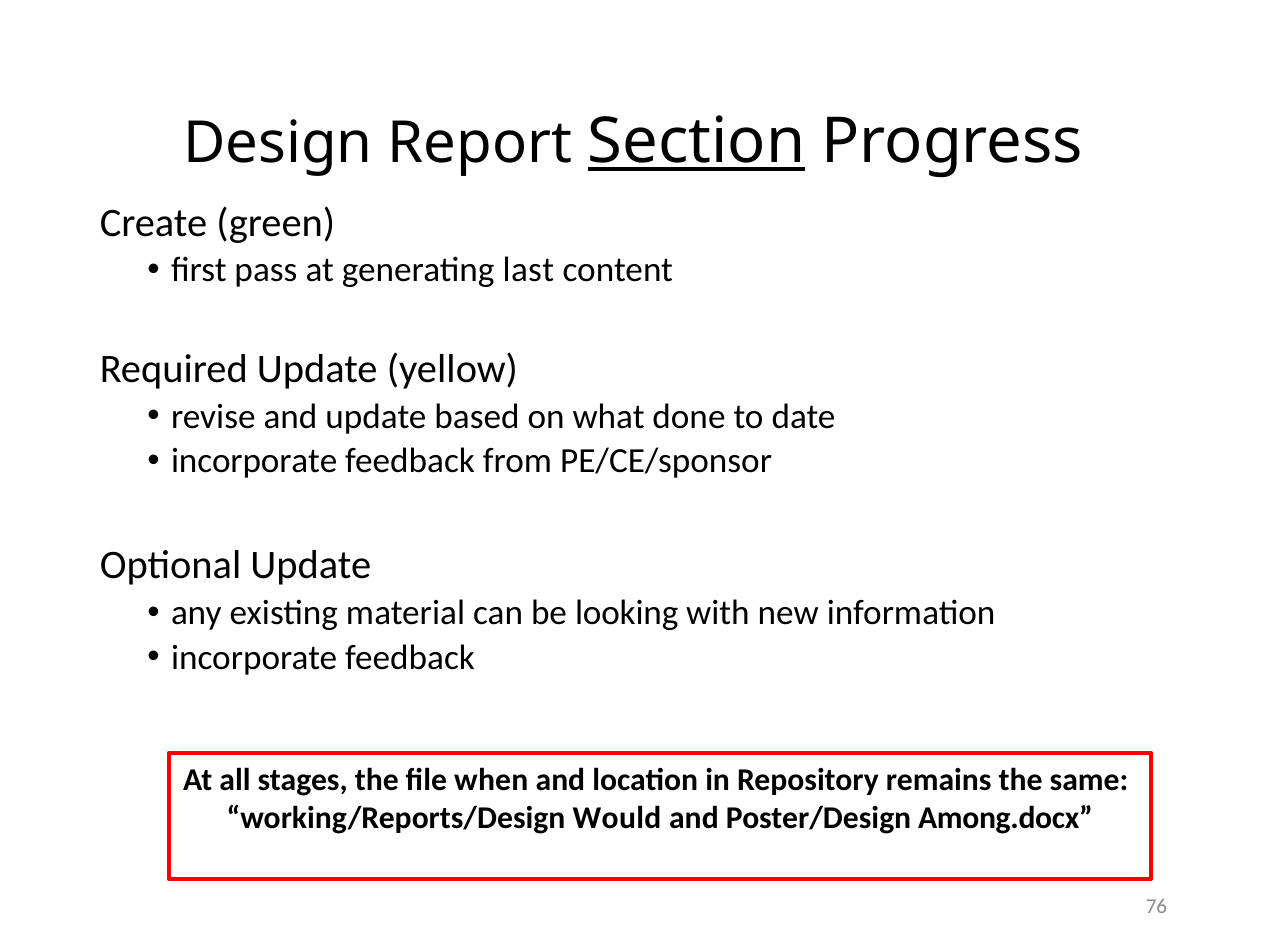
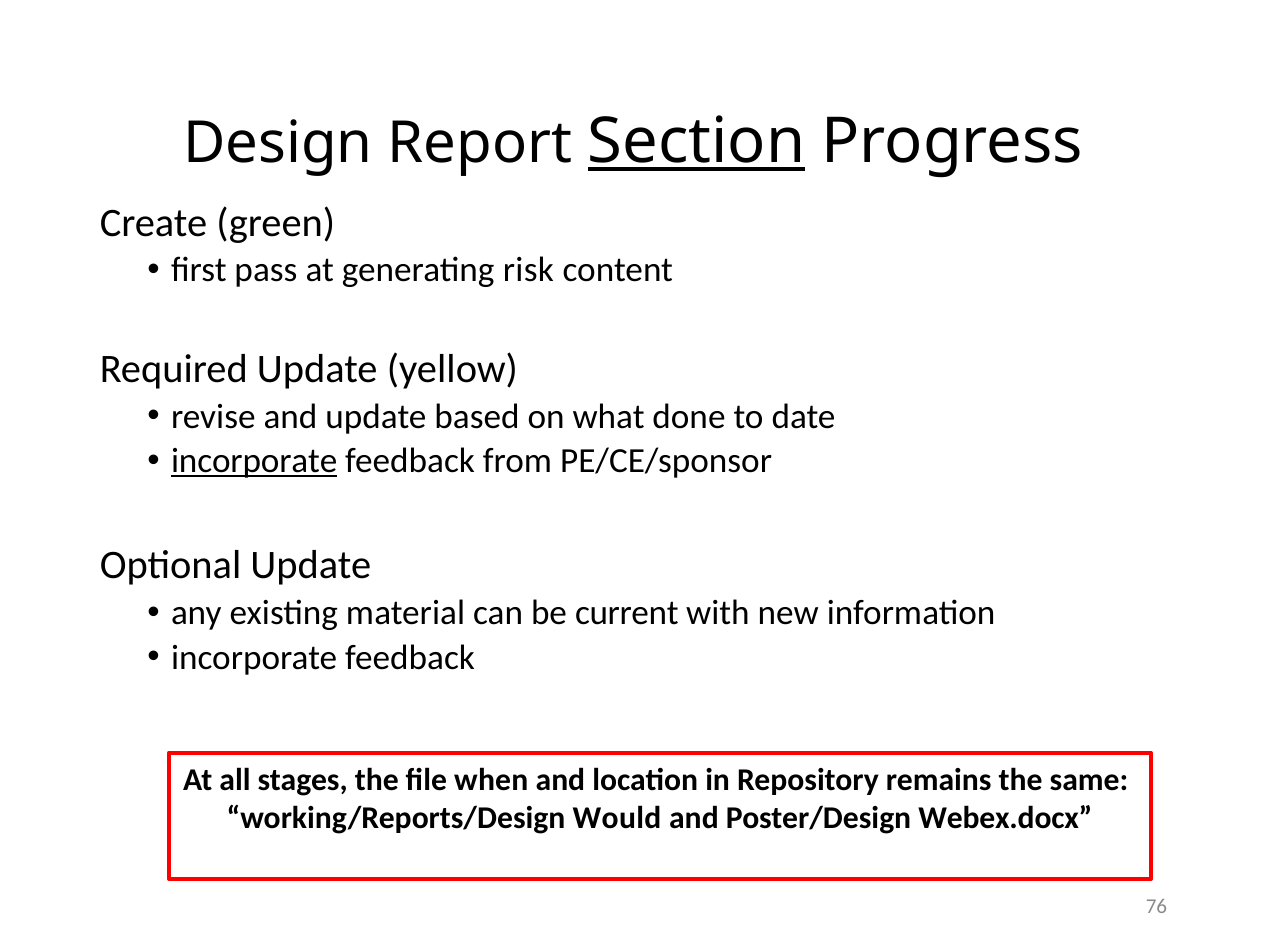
last: last -> risk
incorporate at (254, 461) underline: none -> present
looking: looking -> current
Among.docx: Among.docx -> Webex.docx
